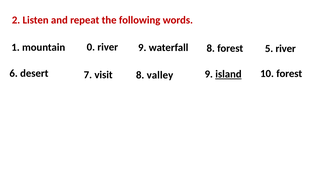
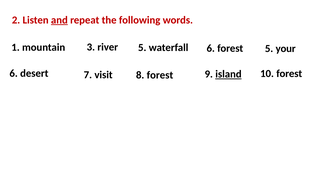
and underline: none -> present
0: 0 -> 3
river 9: 9 -> 5
waterfall 8: 8 -> 6
5 river: river -> your
8 valley: valley -> forest
